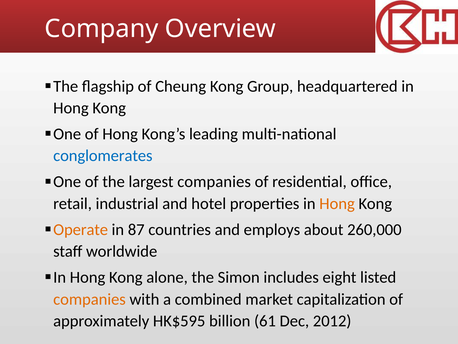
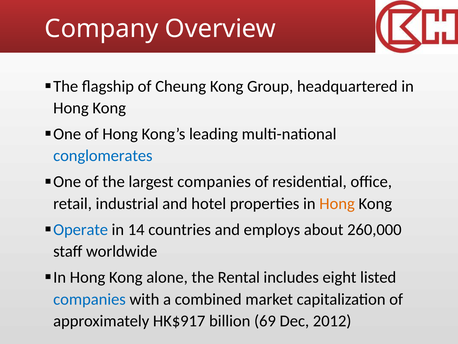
Operate colour: orange -> blue
87: 87 -> 14
Simon: Simon -> Rental
companies at (90, 299) colour: orange -> blue
HK$595: HK$595 -> HK$917
61: 61 -> 69
